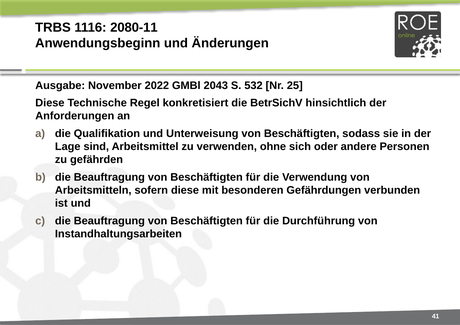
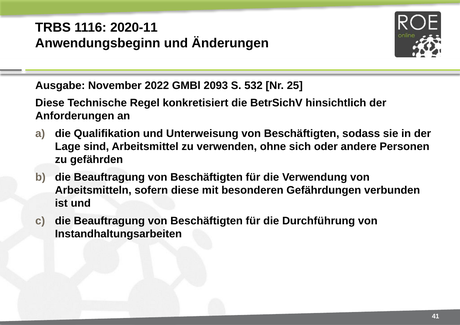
2080-11: 2080-11 -> 2020-11
2043: 2043 -> 2093
